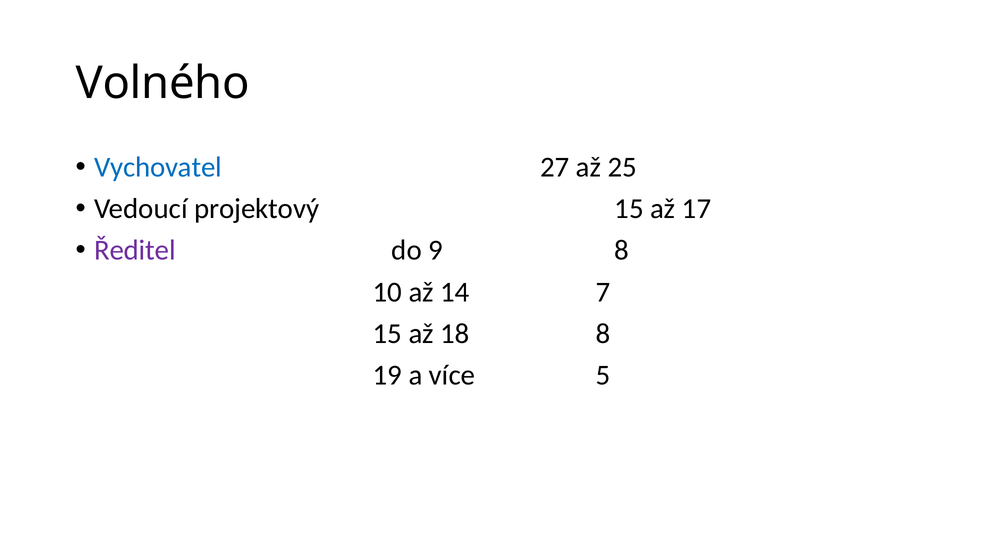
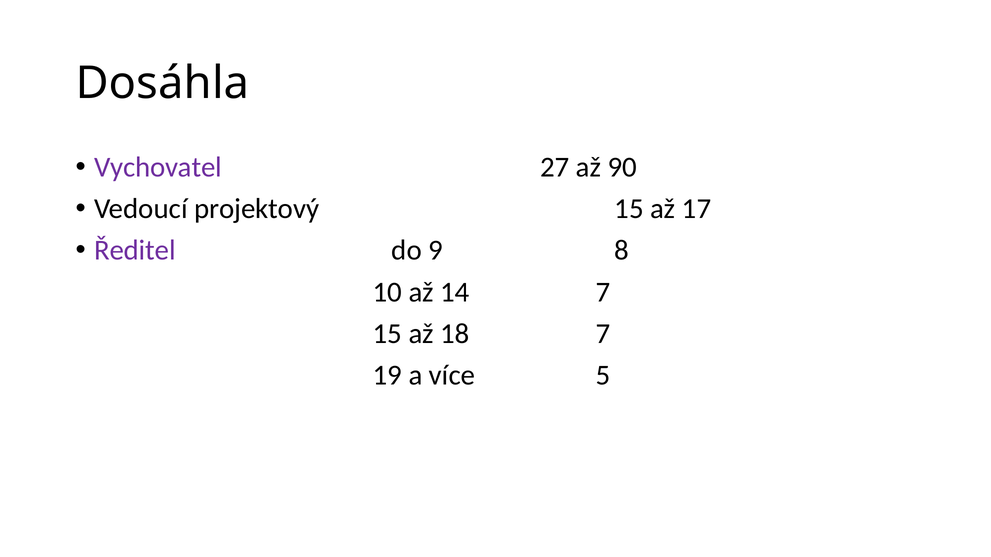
Volného: Volného -> Dosáhla
Vychovatel colour: blue -> purple
25: 25 -> 90
18 8: 8 -> 7
